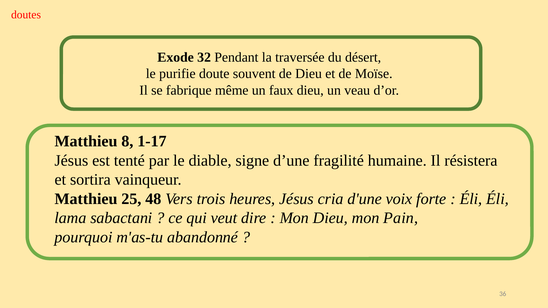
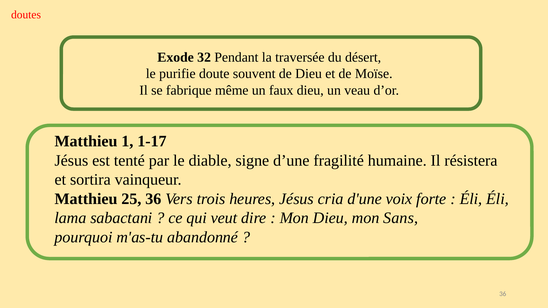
8: 8 -> 1
25 48: 48 -> 36
Pain: Pain -> Sans
